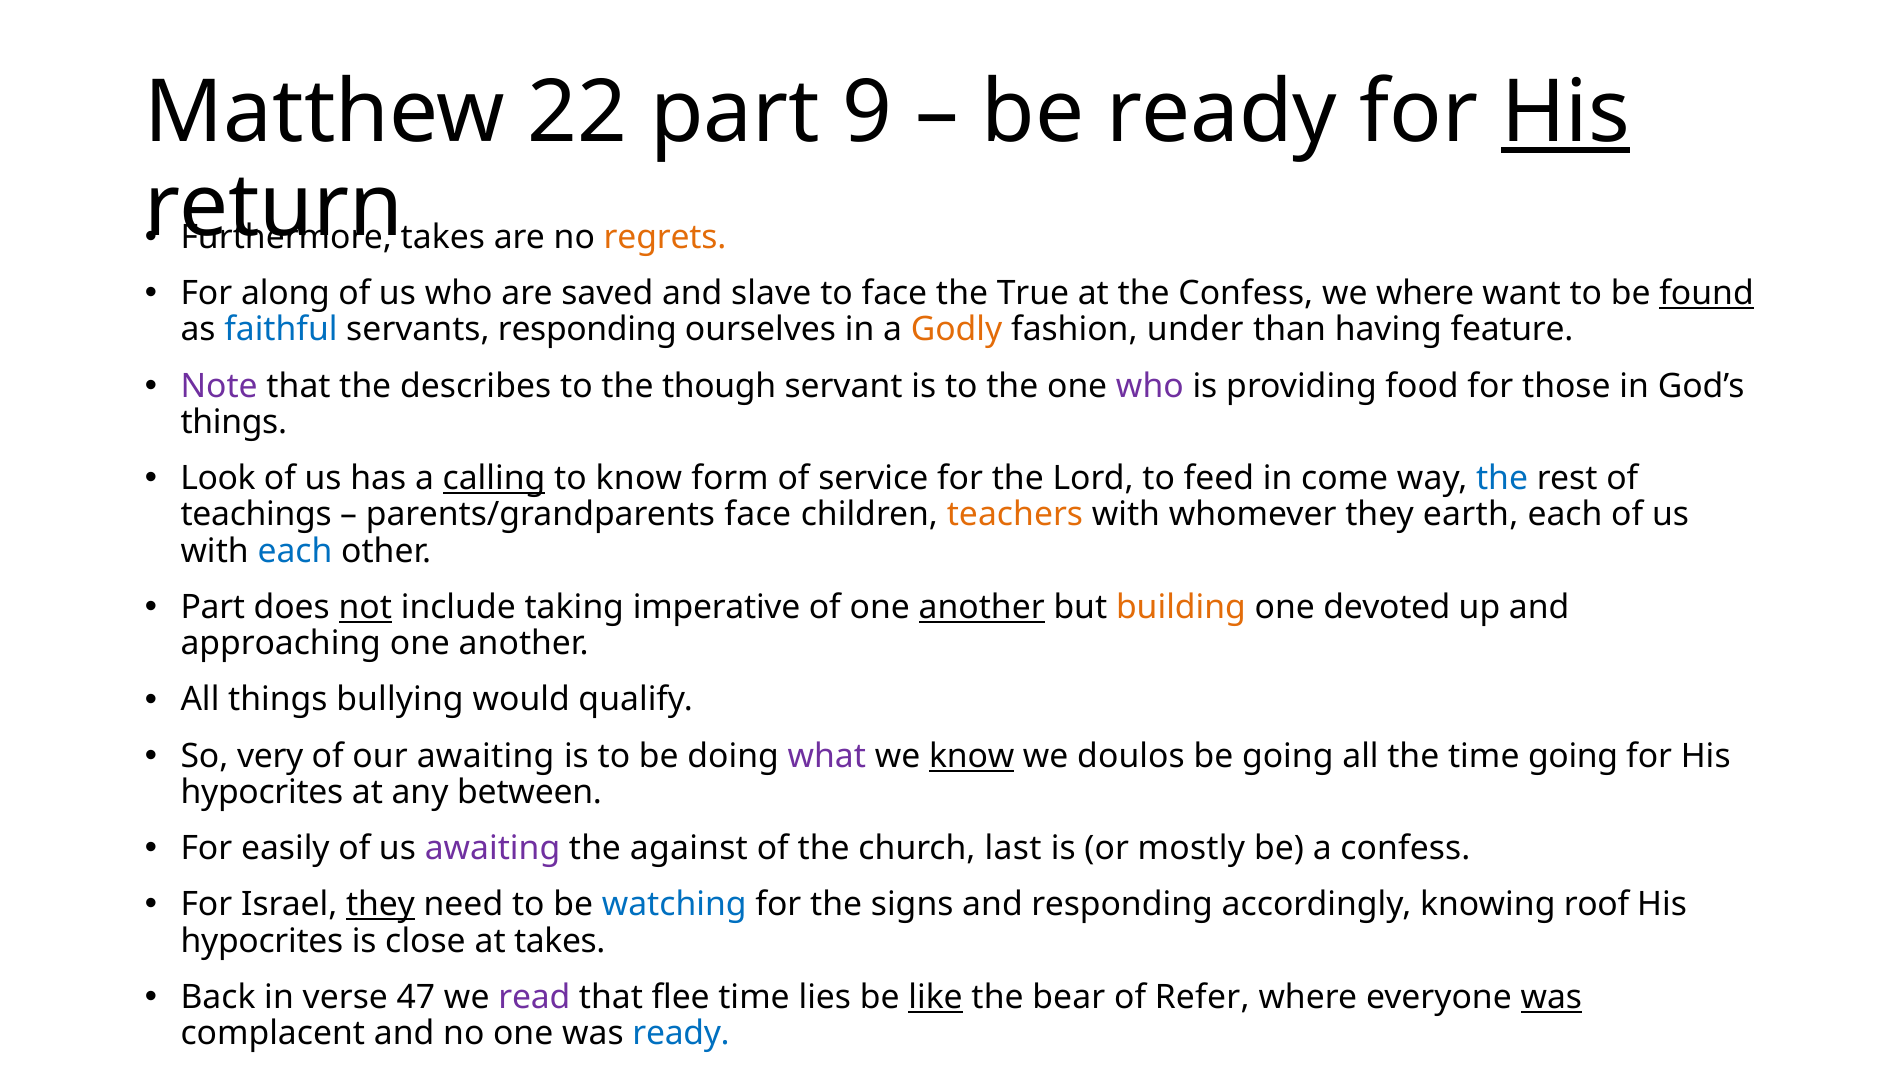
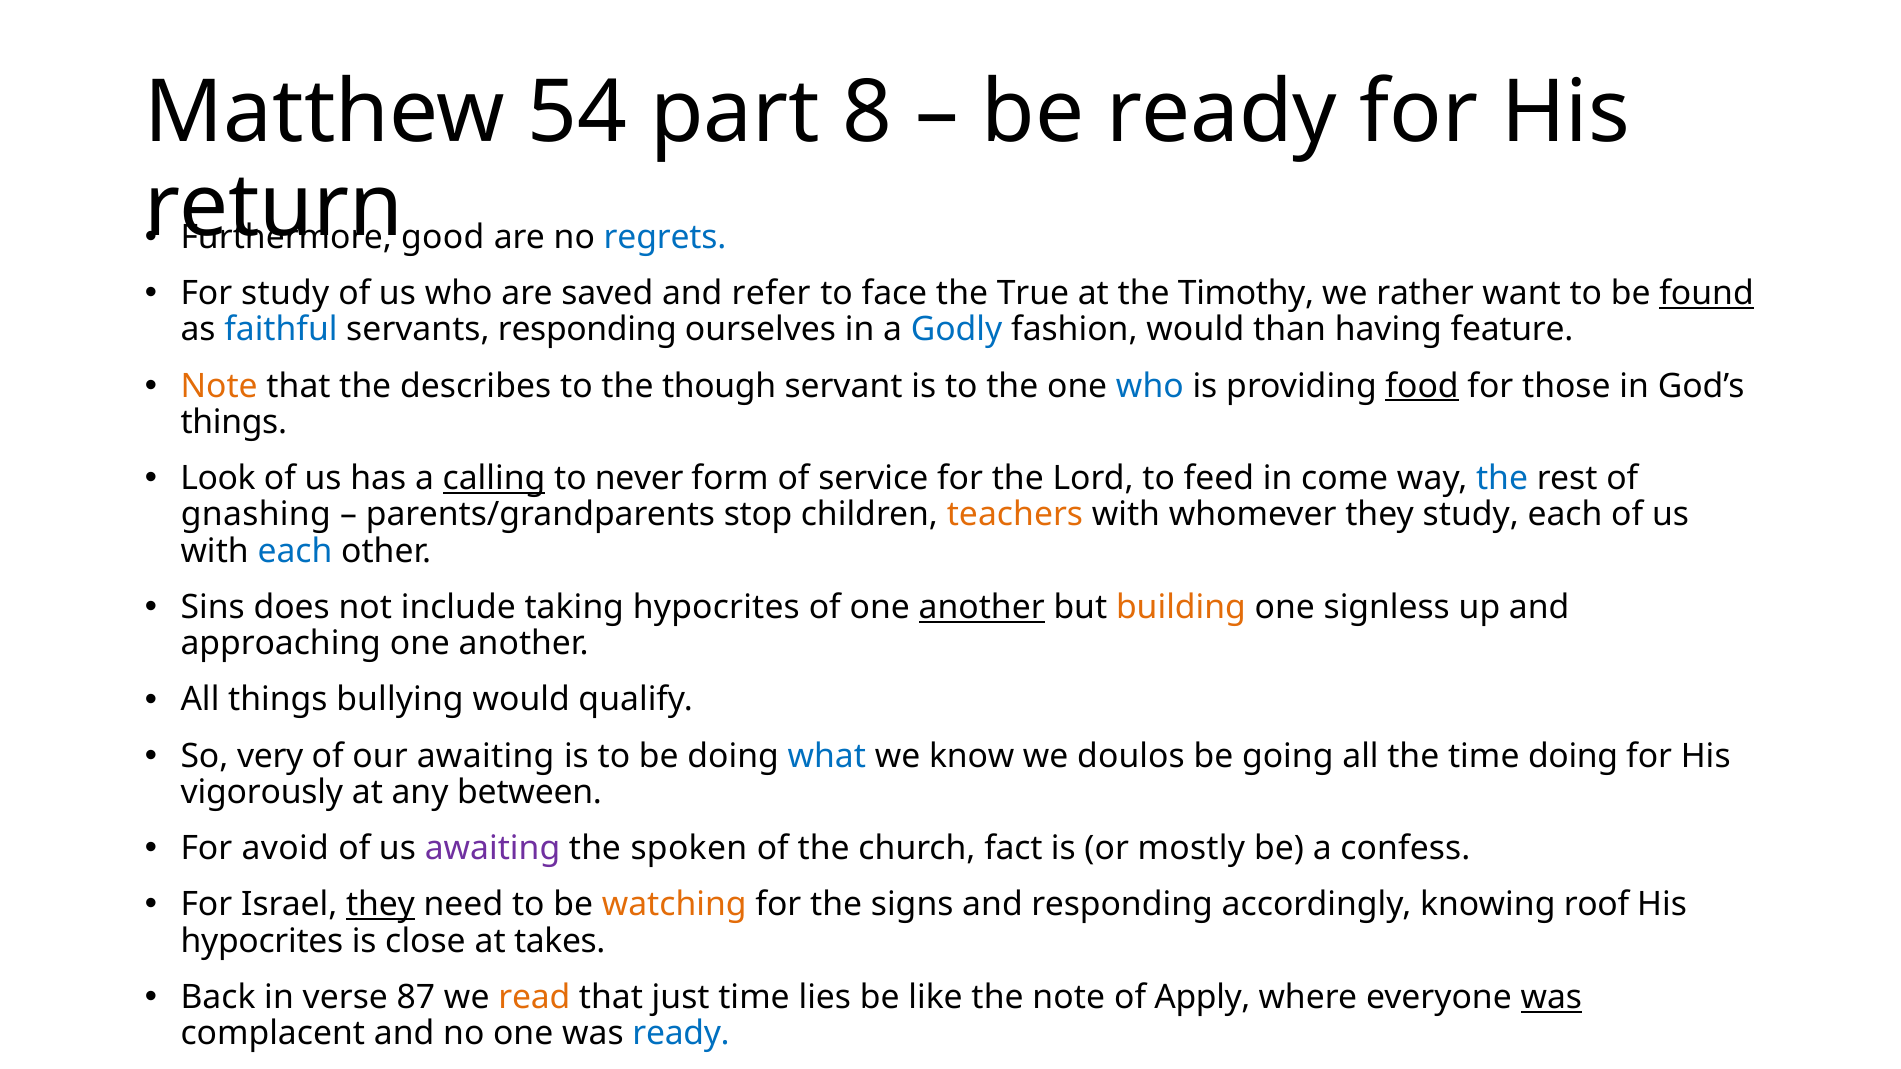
22: 22 -> 54
9: 9 -> 8
His at (1566, 113) underline: present -> none
takes at (443, 237): takes -> good
regrets colour: orange -> blue
For along: along -> study
slave: slave -> refer
the Confess: Confess -> Timothy
we where: where -> rather
Godly colour: orange -> blue
fashion under: under -> would
Note at (219, 386) colour: purple -> orange
who at (1150, 386) colour: purple -> blue
food underline: none -> present
to know: know -> never
teachings: teachings -> gnashing
parents/grandparents face: face -> stop
they earth: earth -> study
Part at (213, 608): Part -> Sins
not underline: present -> none
taking imperative: imperative -> hypocrites
devoted: devoted -> signless
what colour: purple -> blue
know at (972, 756) underline: present -> none
time going: going -> doing
hypocrites at (262, 793): hypocrites -> vigorously
easily: easily -> avoid
against: against -> spoken
last: last -> fact
watching colour: blue -> orange
47: 47 -> 87
read colour: purple -> orange
flee: flee -> just
like underline: present -> none
the bear: bear -> note
Refer: Refer -> Apply
